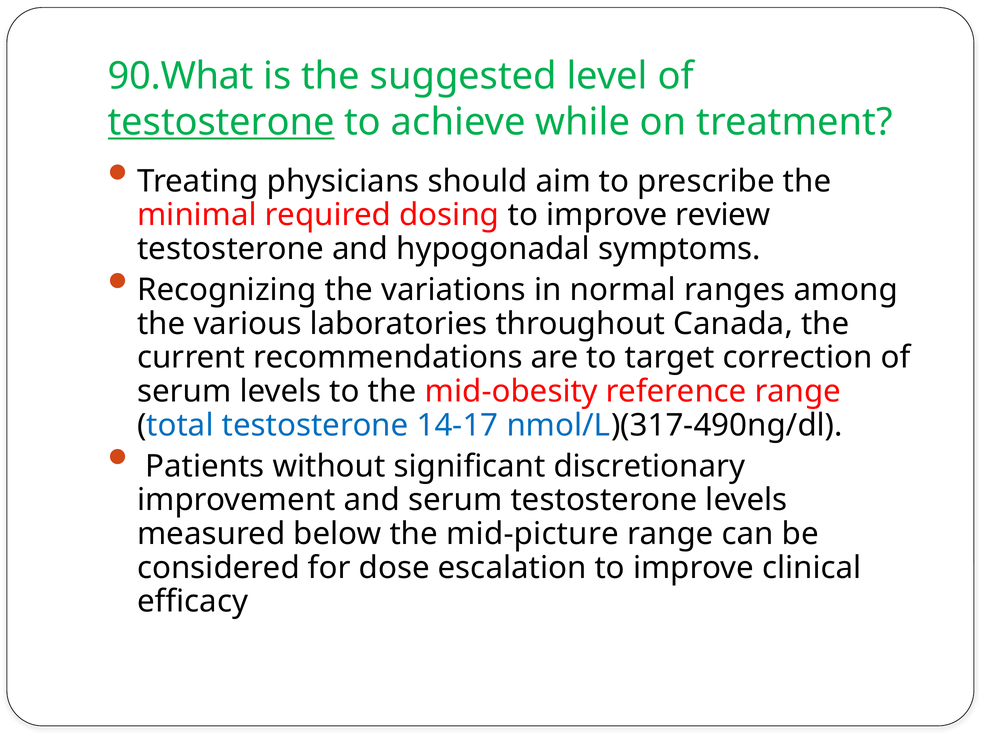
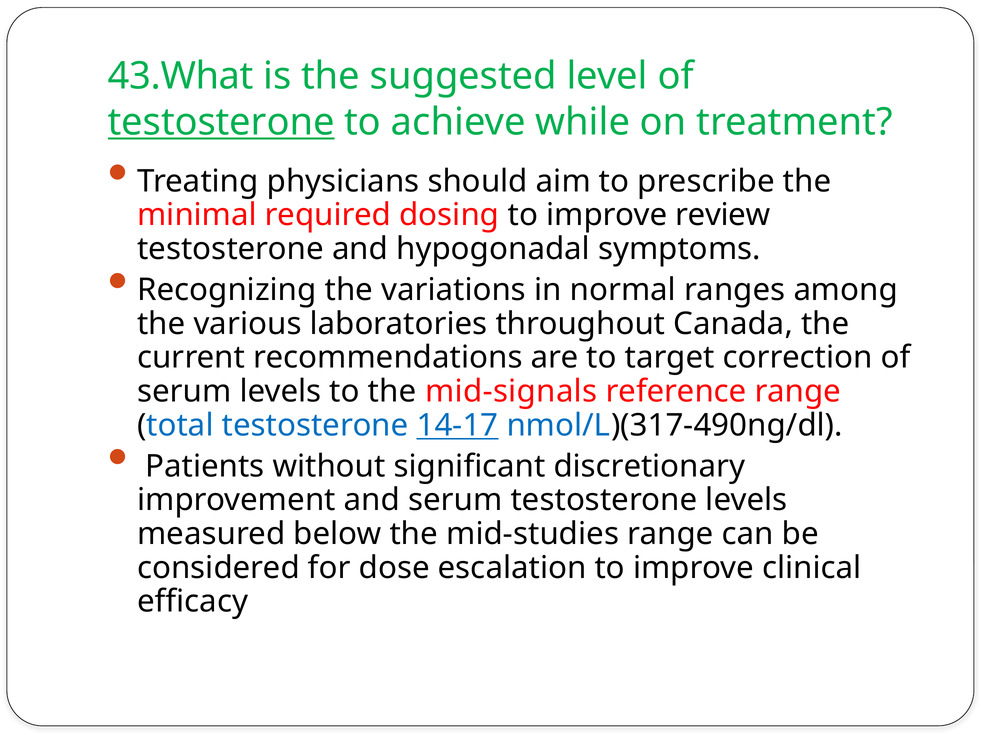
90.What: 90.What -> 43.What
mid-obesity: mid-obesity -> mid-signals
14-17 underline: none -> present
mid-picture: mid-picture -> mid-studies
